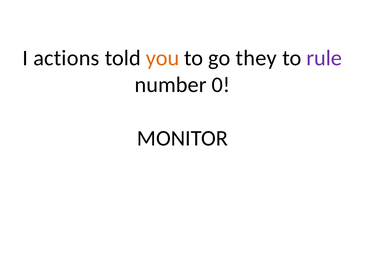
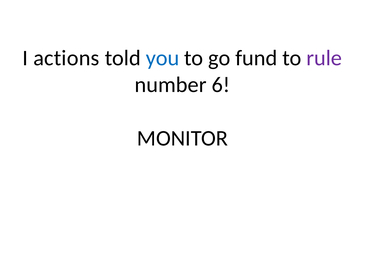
you colour: orange -> blue
they: they -> fund
0: 0 -> 6
